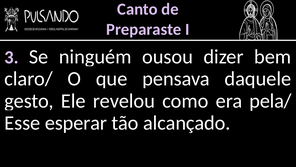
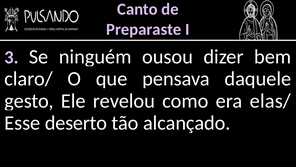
pela/: pela/ -> elas/
esperar: esperar -> deserto
